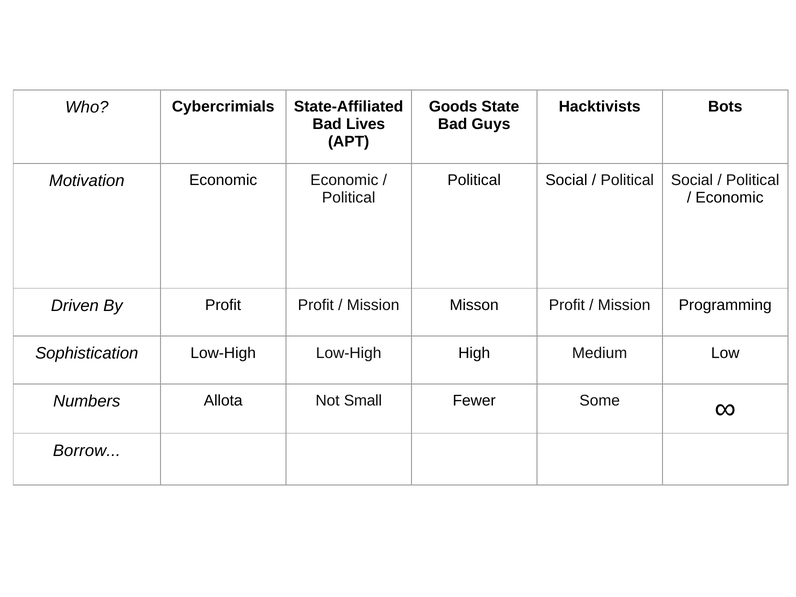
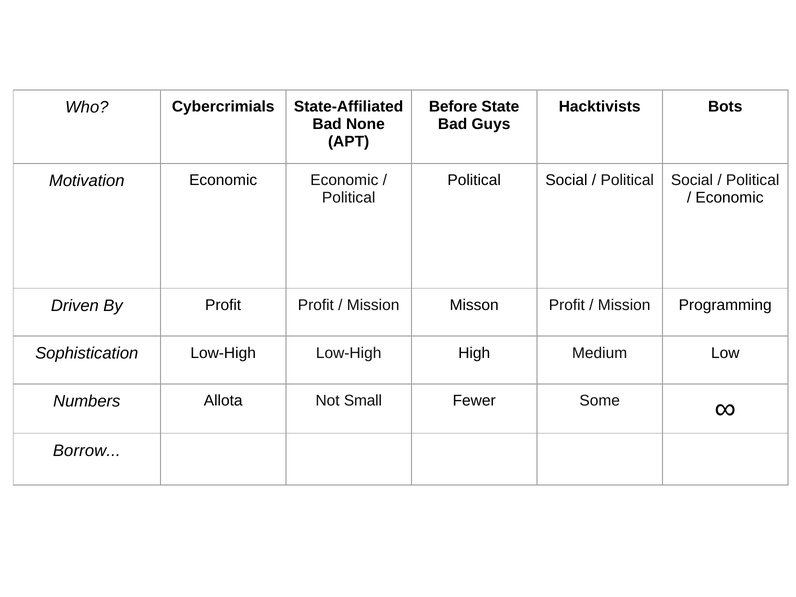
Goods: Goods -> Before
Lives: Lives -> None
